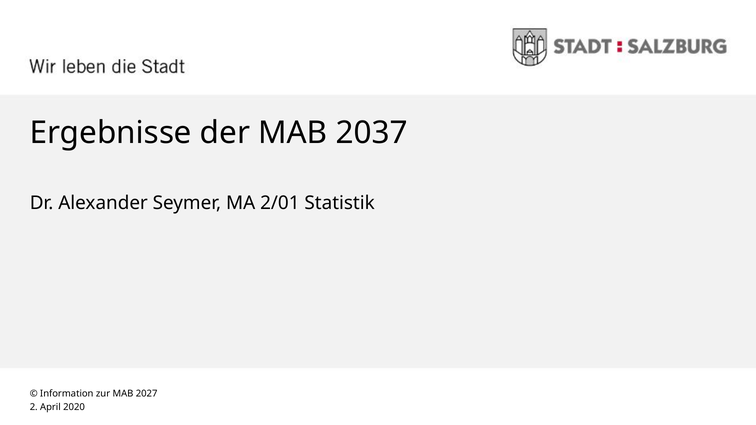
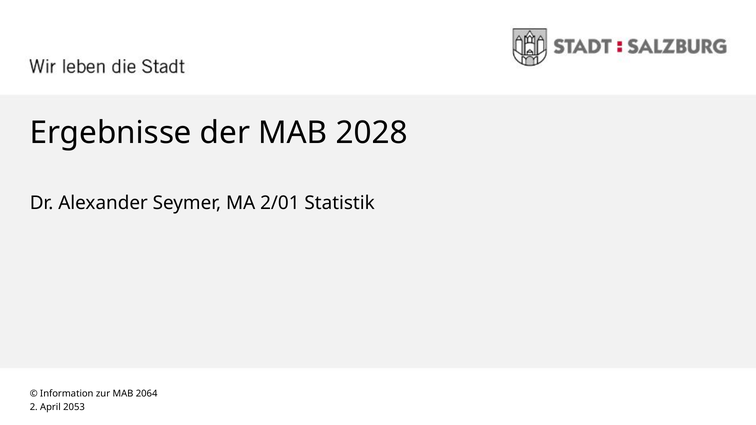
2037: 2037 -> 2028
2027: 2027 -> 2064
2020: 2020 -> 2053
